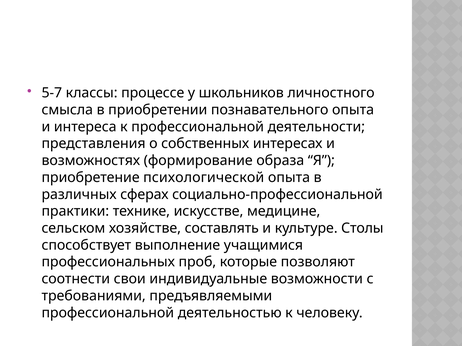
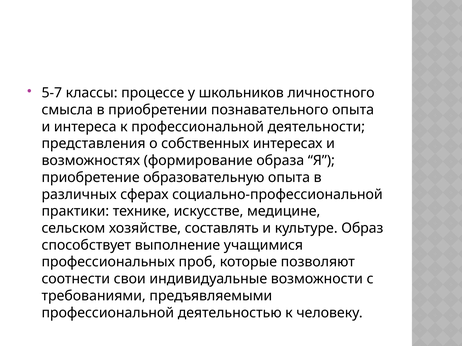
психологической: психологической -> образовательную
Столы: Столы -> Образ
